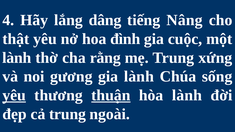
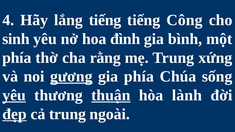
lắng dâng: dâng -> tiếng
Nâng: Nâng -> Công
thật: thật -> sinh
cuộc: cuộc -> bình
lành at (17, 58): lành -> phía
gương underline: none -> present
gia lành: lành -> phía
đẹp underline: none -> present
